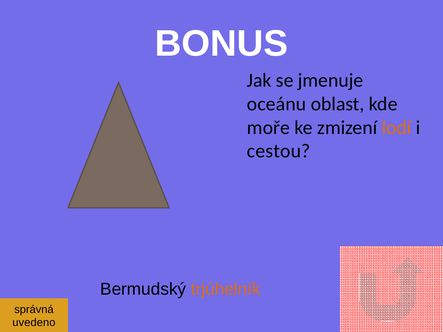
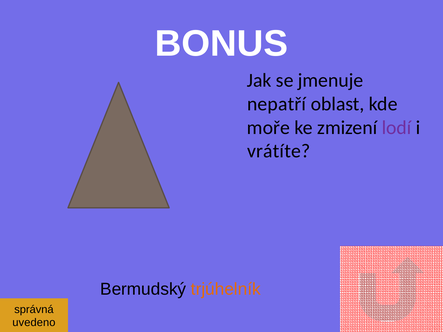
oceánu: oceánu -> nepatří
lodí colour: orange -> purple
cestou: cestou -> vrátíte
